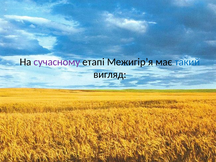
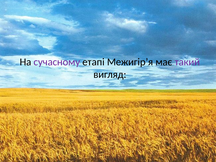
такий colour: blue -> purple
